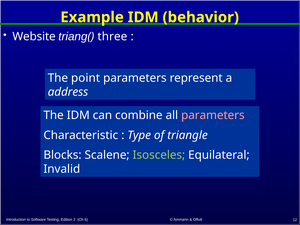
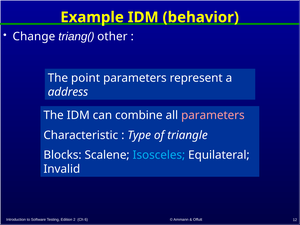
Website: Website -> Change
three: three -> other
Isosceles colour: light green -> light blue
